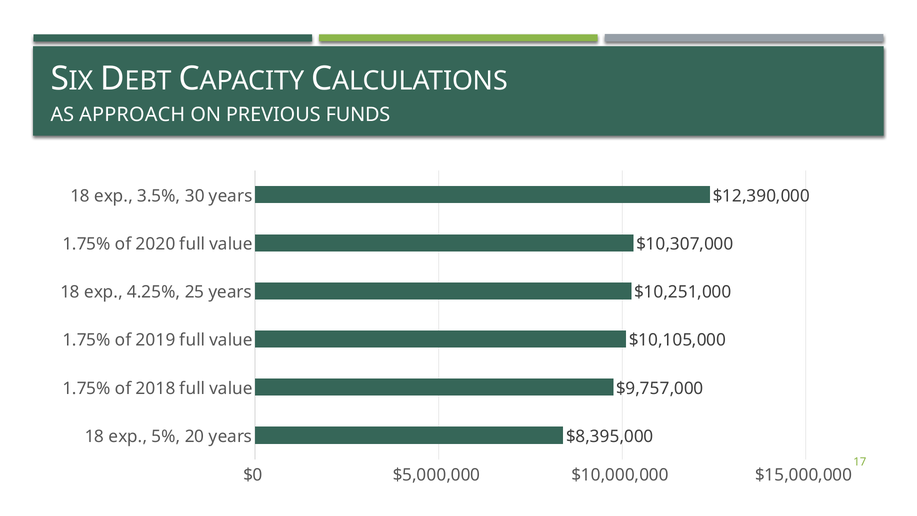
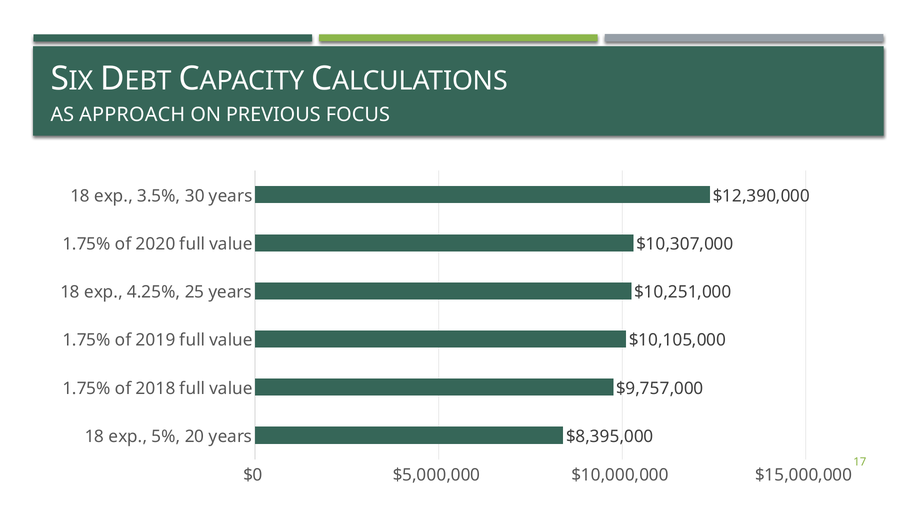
FUNDS: FUNDS -> FOCUS
